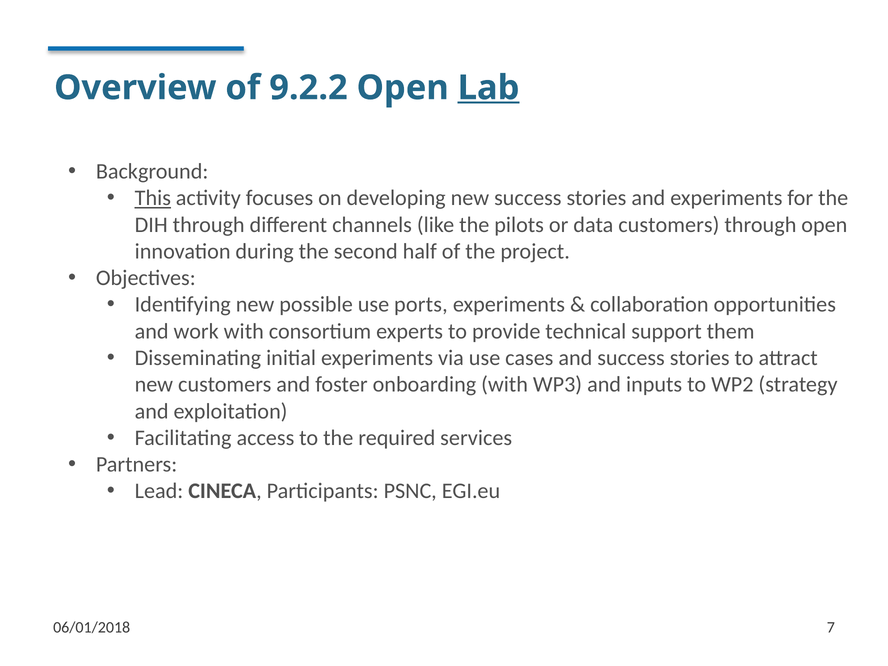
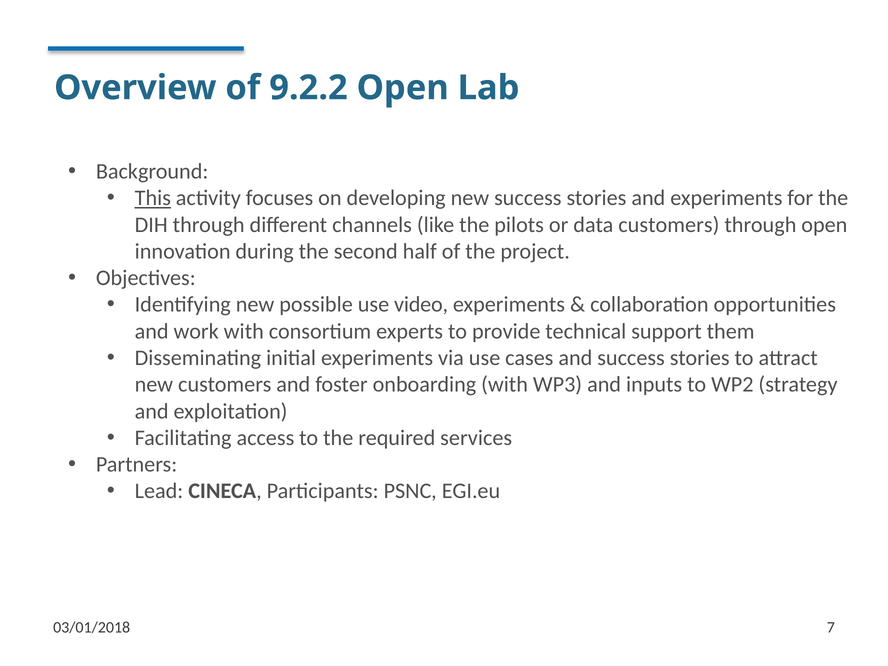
Lab underline: present -> none
ports: ports -> video
06/01/2018: 06/01/2018 -> 03/01/2018
